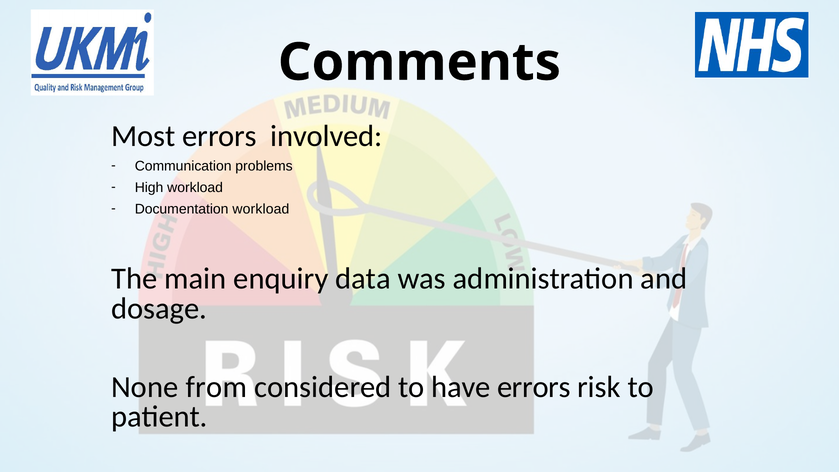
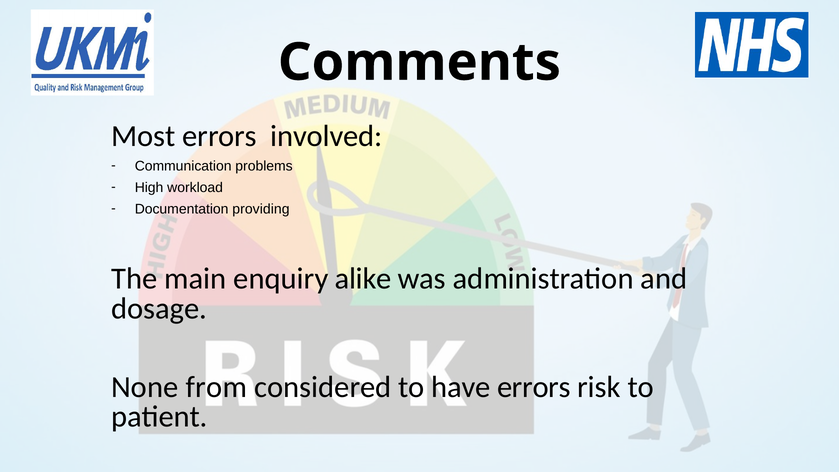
Documentation workload: workload -> providing
data: data -> alike
